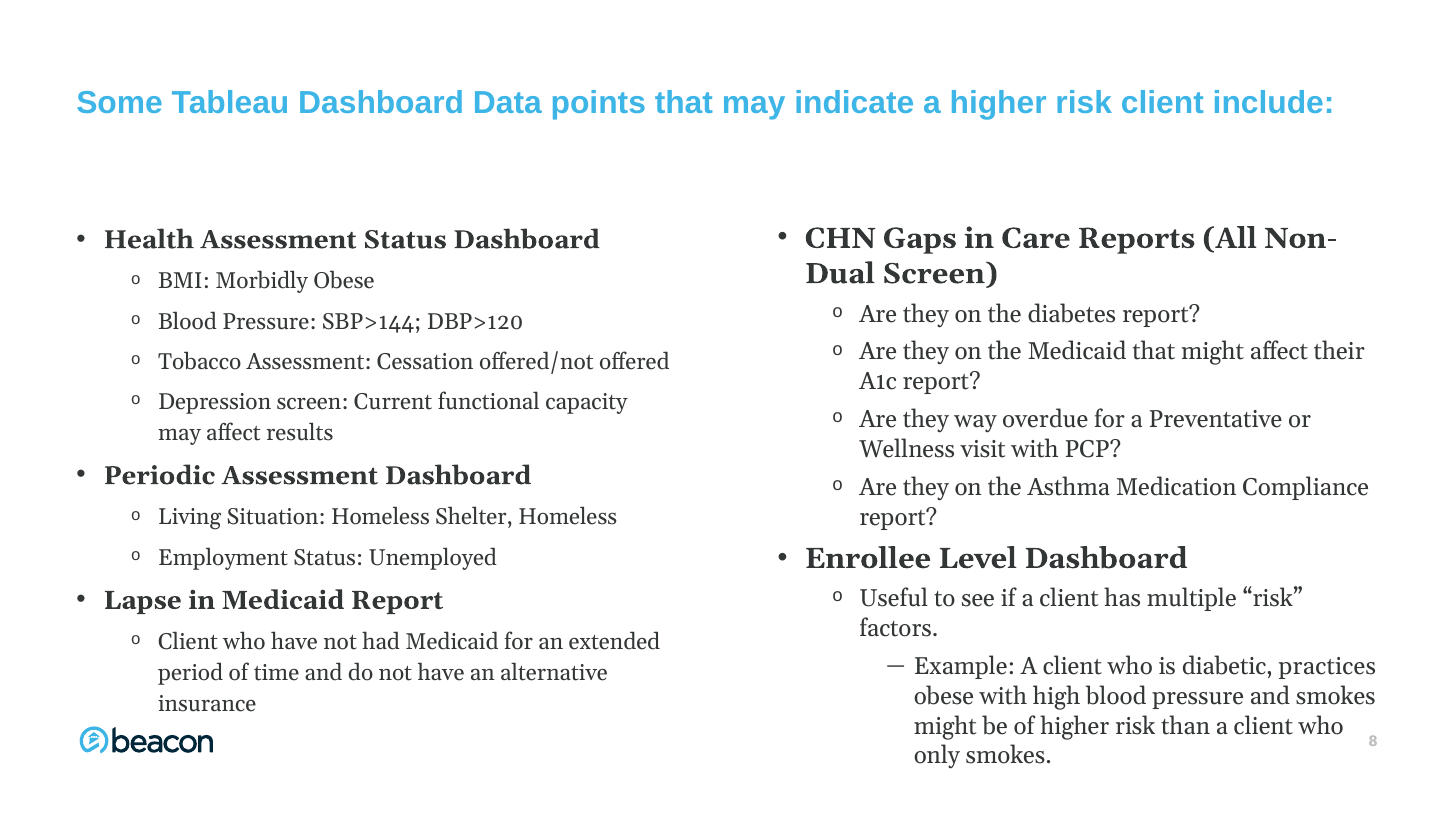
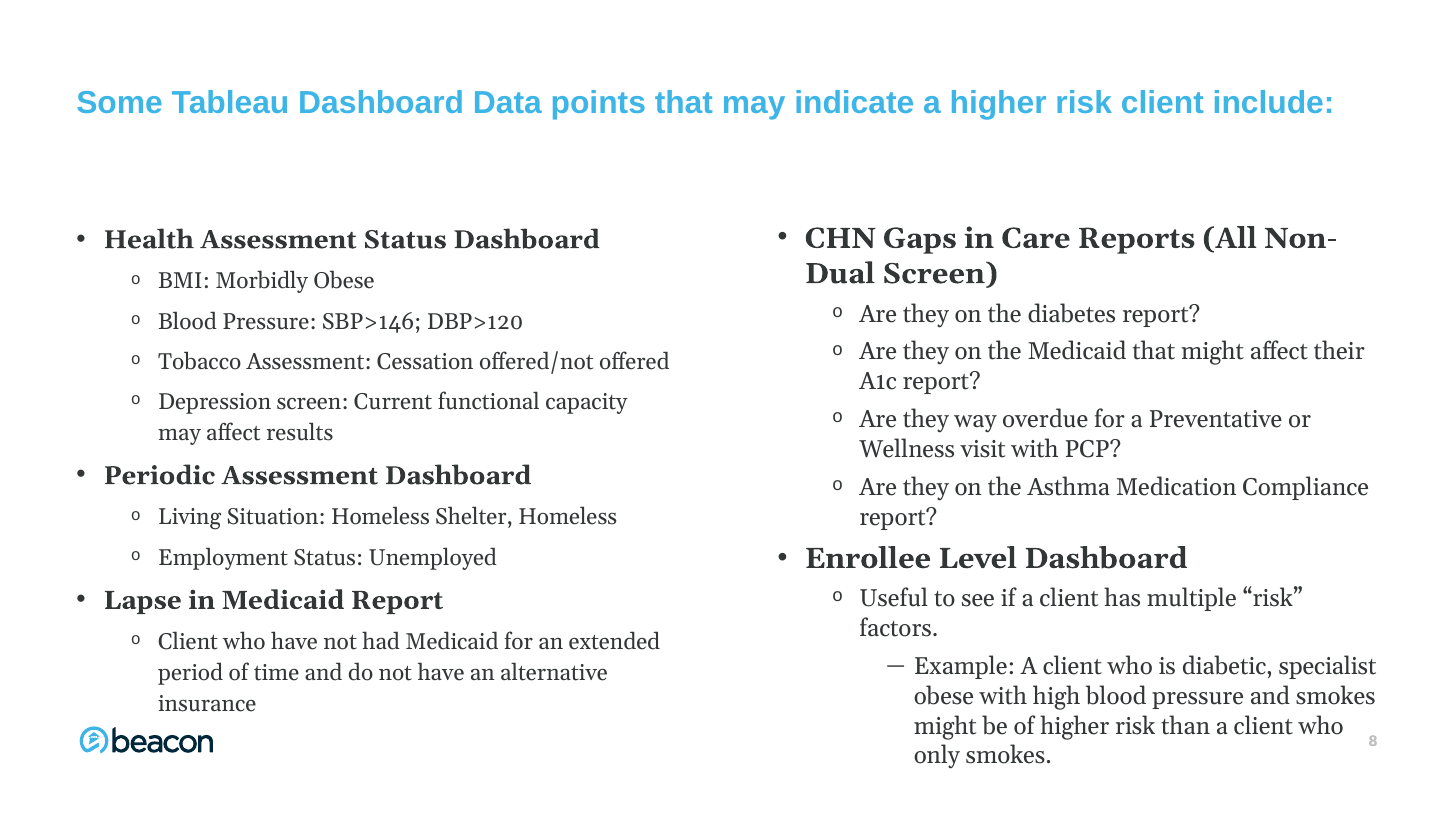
SBP>144: SBP>144 -> SBP>146
practices: practices -> specialist
